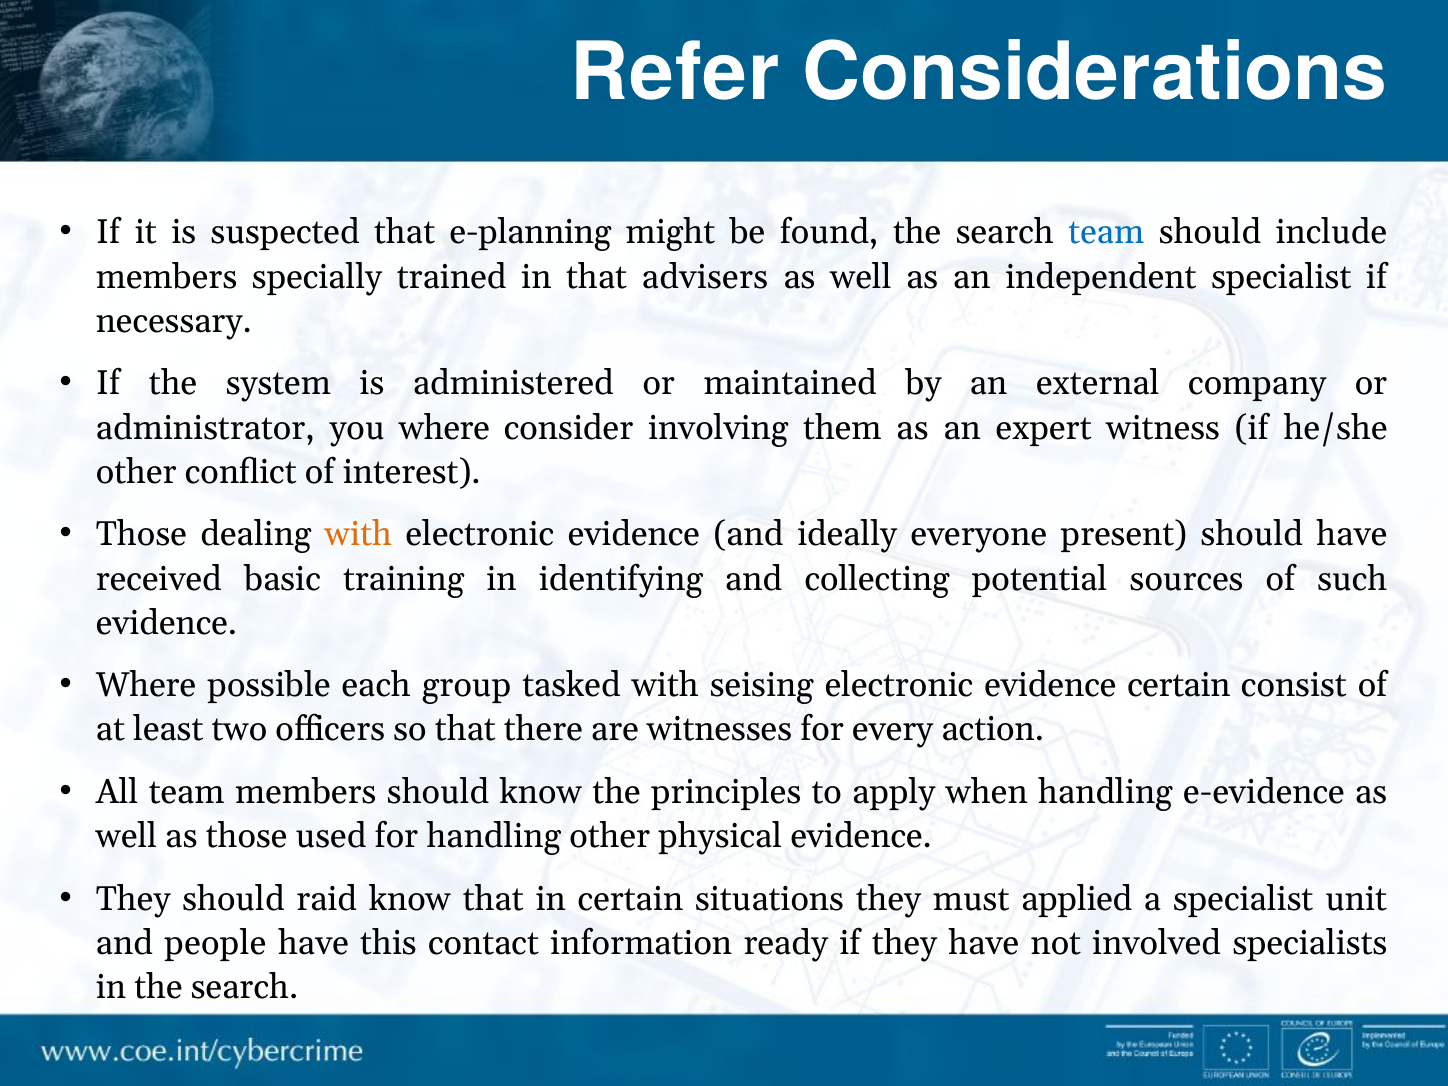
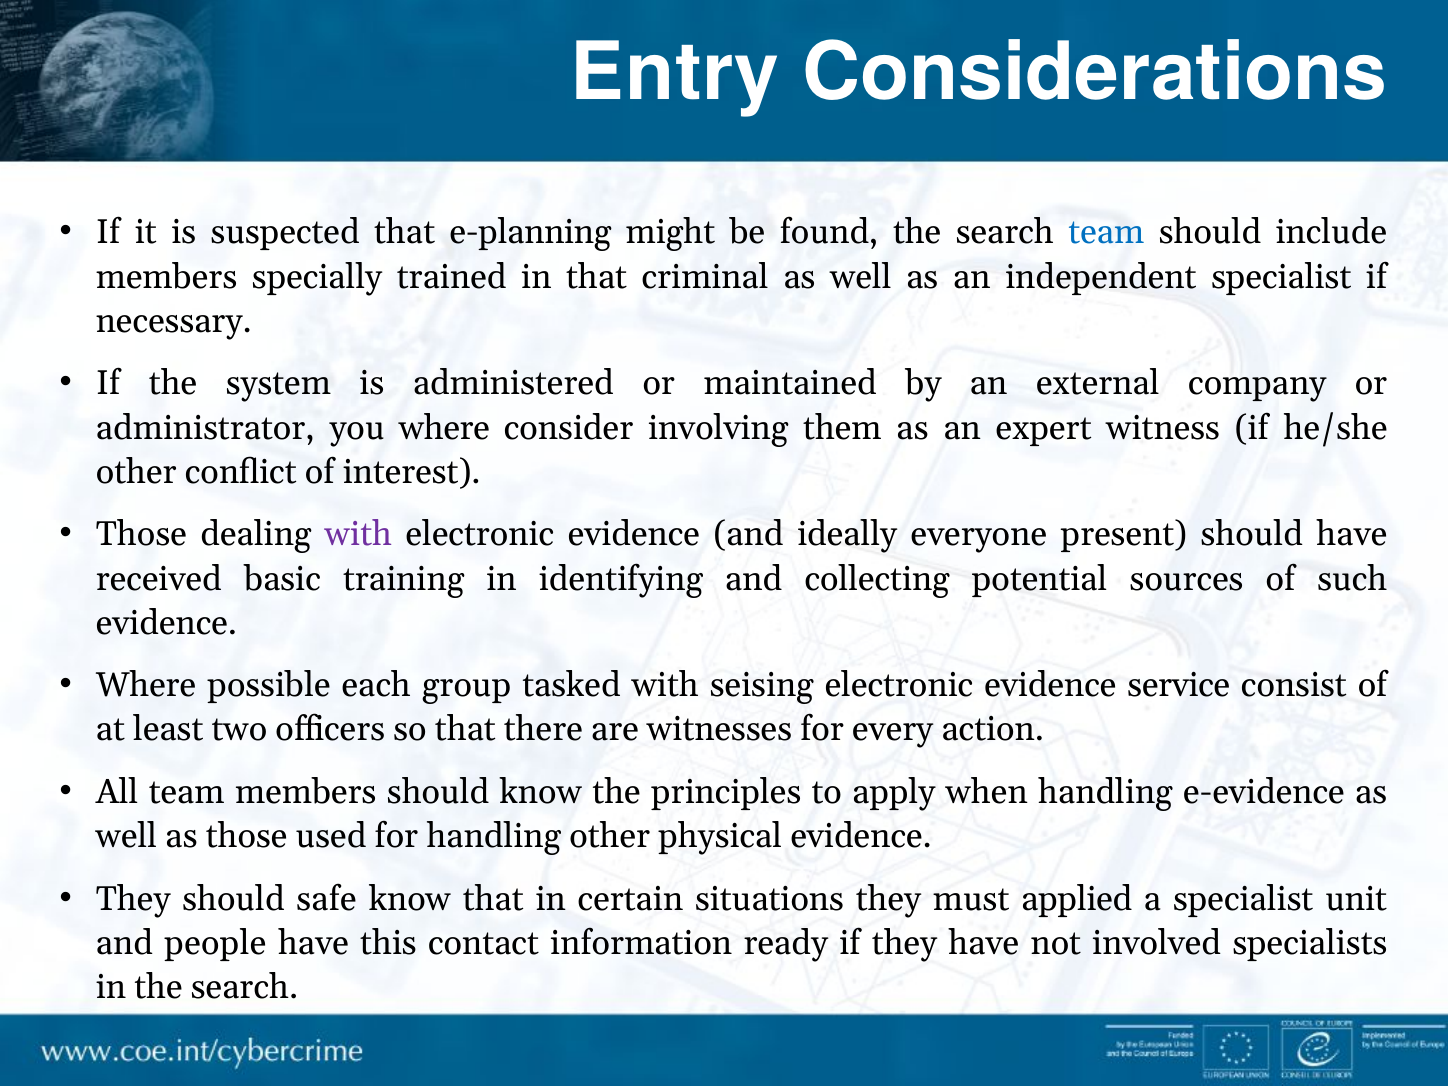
Refer: Refer -> Entry
advisers: advisers -> criminal
with at (358, 534) colour: orange -> purple
evidence certain: certain -> service
raid: raid -> safe
